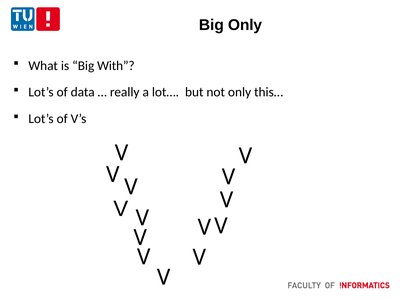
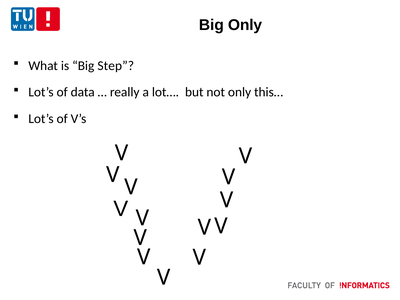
With: With -> Step
